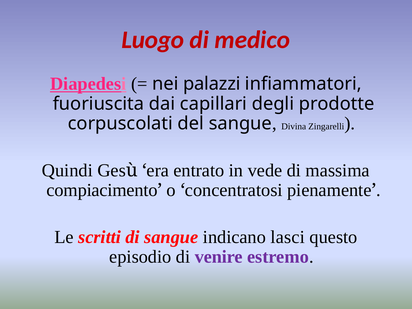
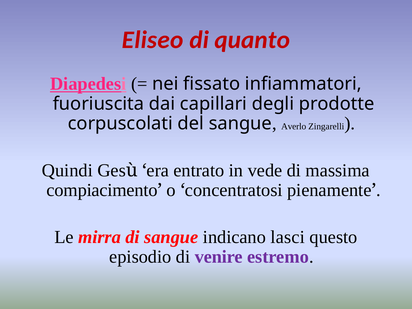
Luogo: Luogo -> Eliseo
medico: medico -> quanto
palazzi: palazzi -> fissato
Divina: Divina -> Averlo
scritti: scritti -> mirra
